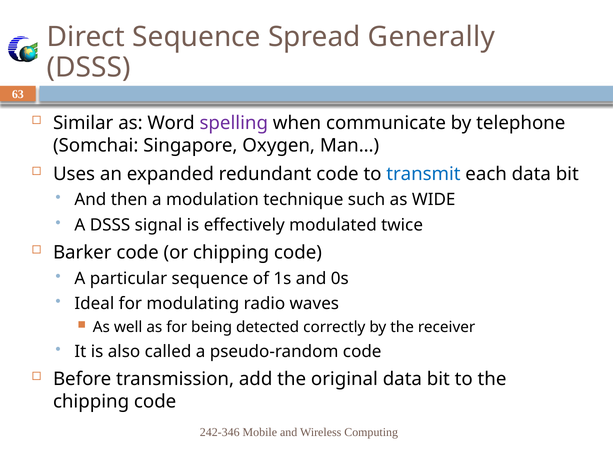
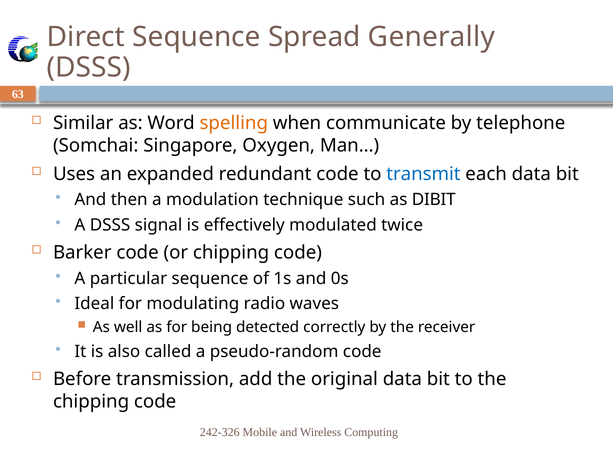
spelling colour: purple -> orange
WIDE: WIDE -> DIBIT
242-346: 242-346 -> 242-326
